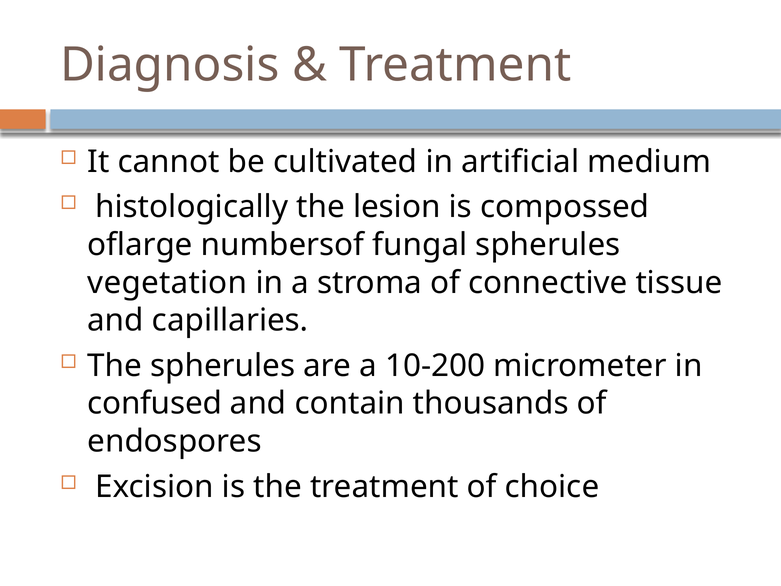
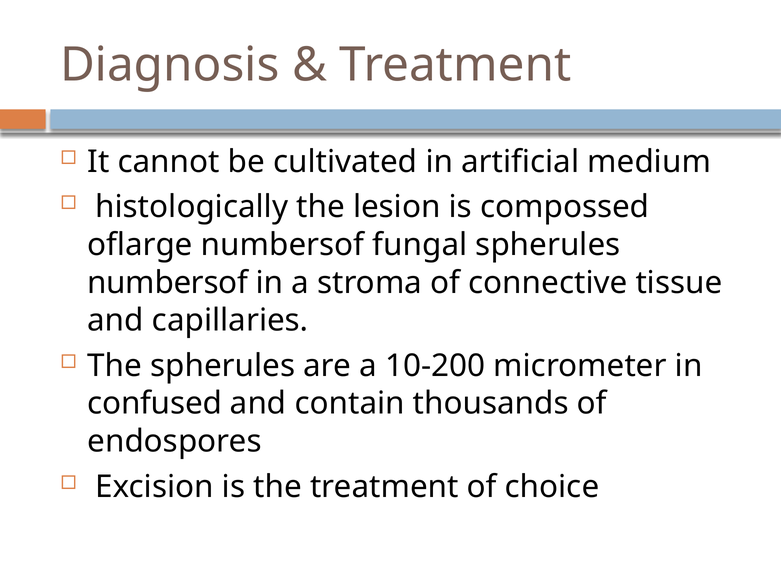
vegetation at (167, 283): vegetation -> numbersof
